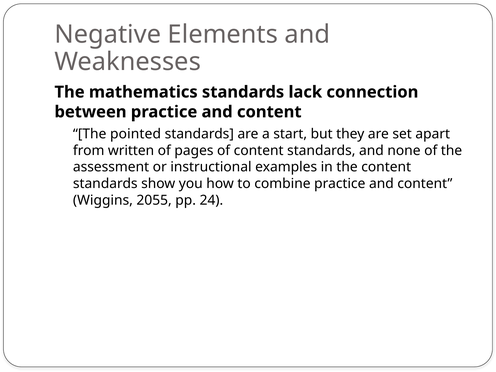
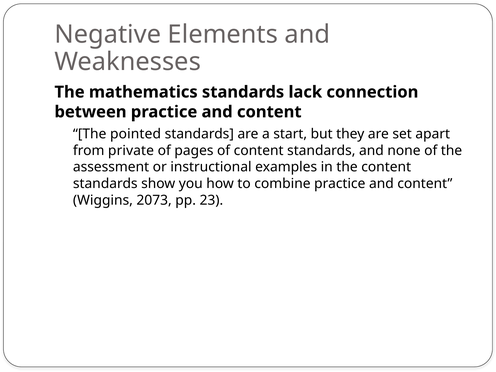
written: written -> private
2055: 2055 -> 2073
24: 24 -> 23
